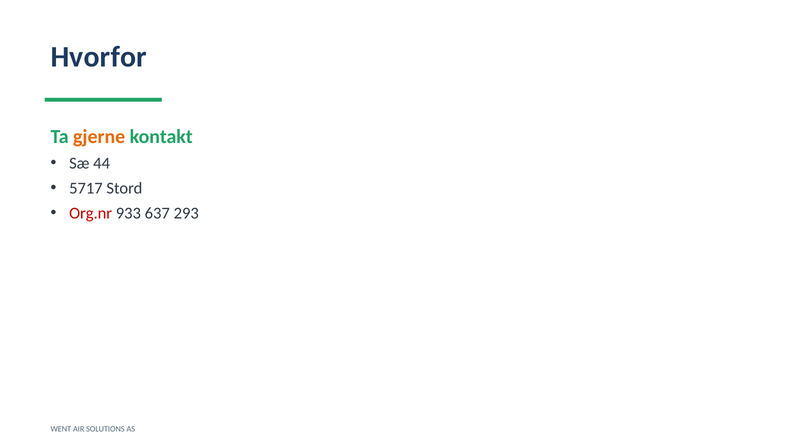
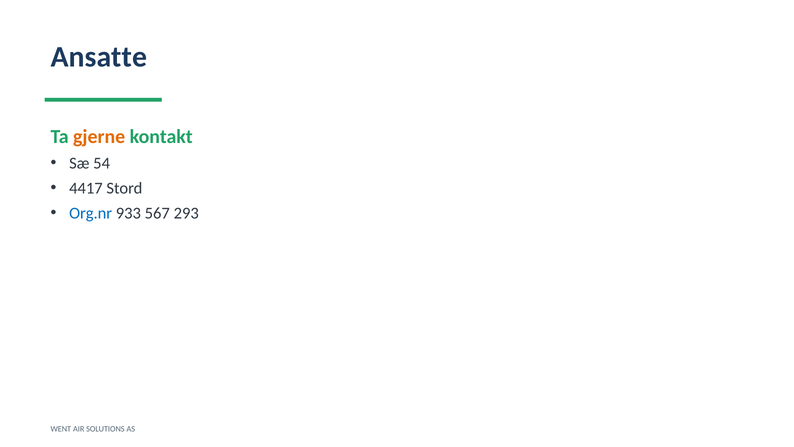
Hvorfor: Hvorfor -> Ansatte
44: 44 -> 54
5717: 5717 -> 4417
Org.nr colour: red -> blue
637: 637 -> 567
